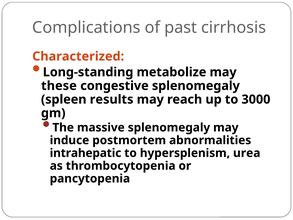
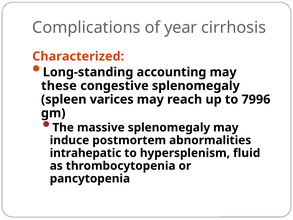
past: past -> year
metabolize: metabolize -> accounting
results: results -> varices
3000: 3000 -> 7996
urea: urea -> fluid
